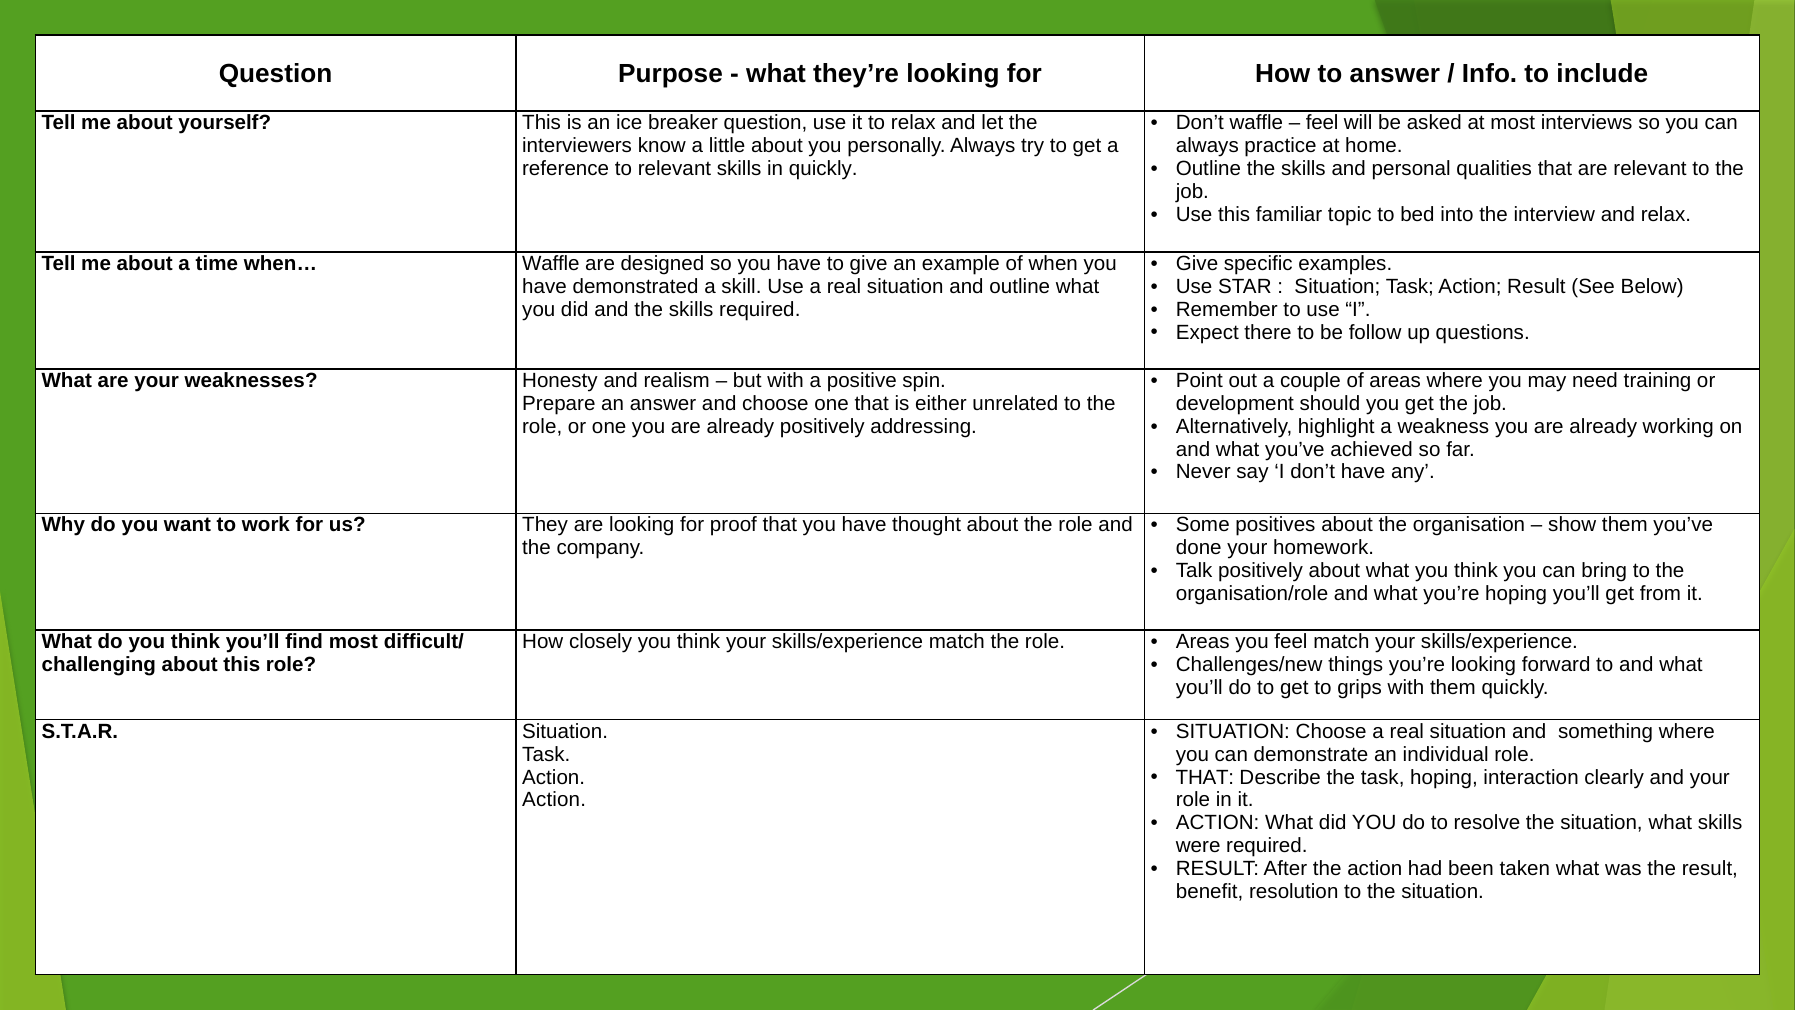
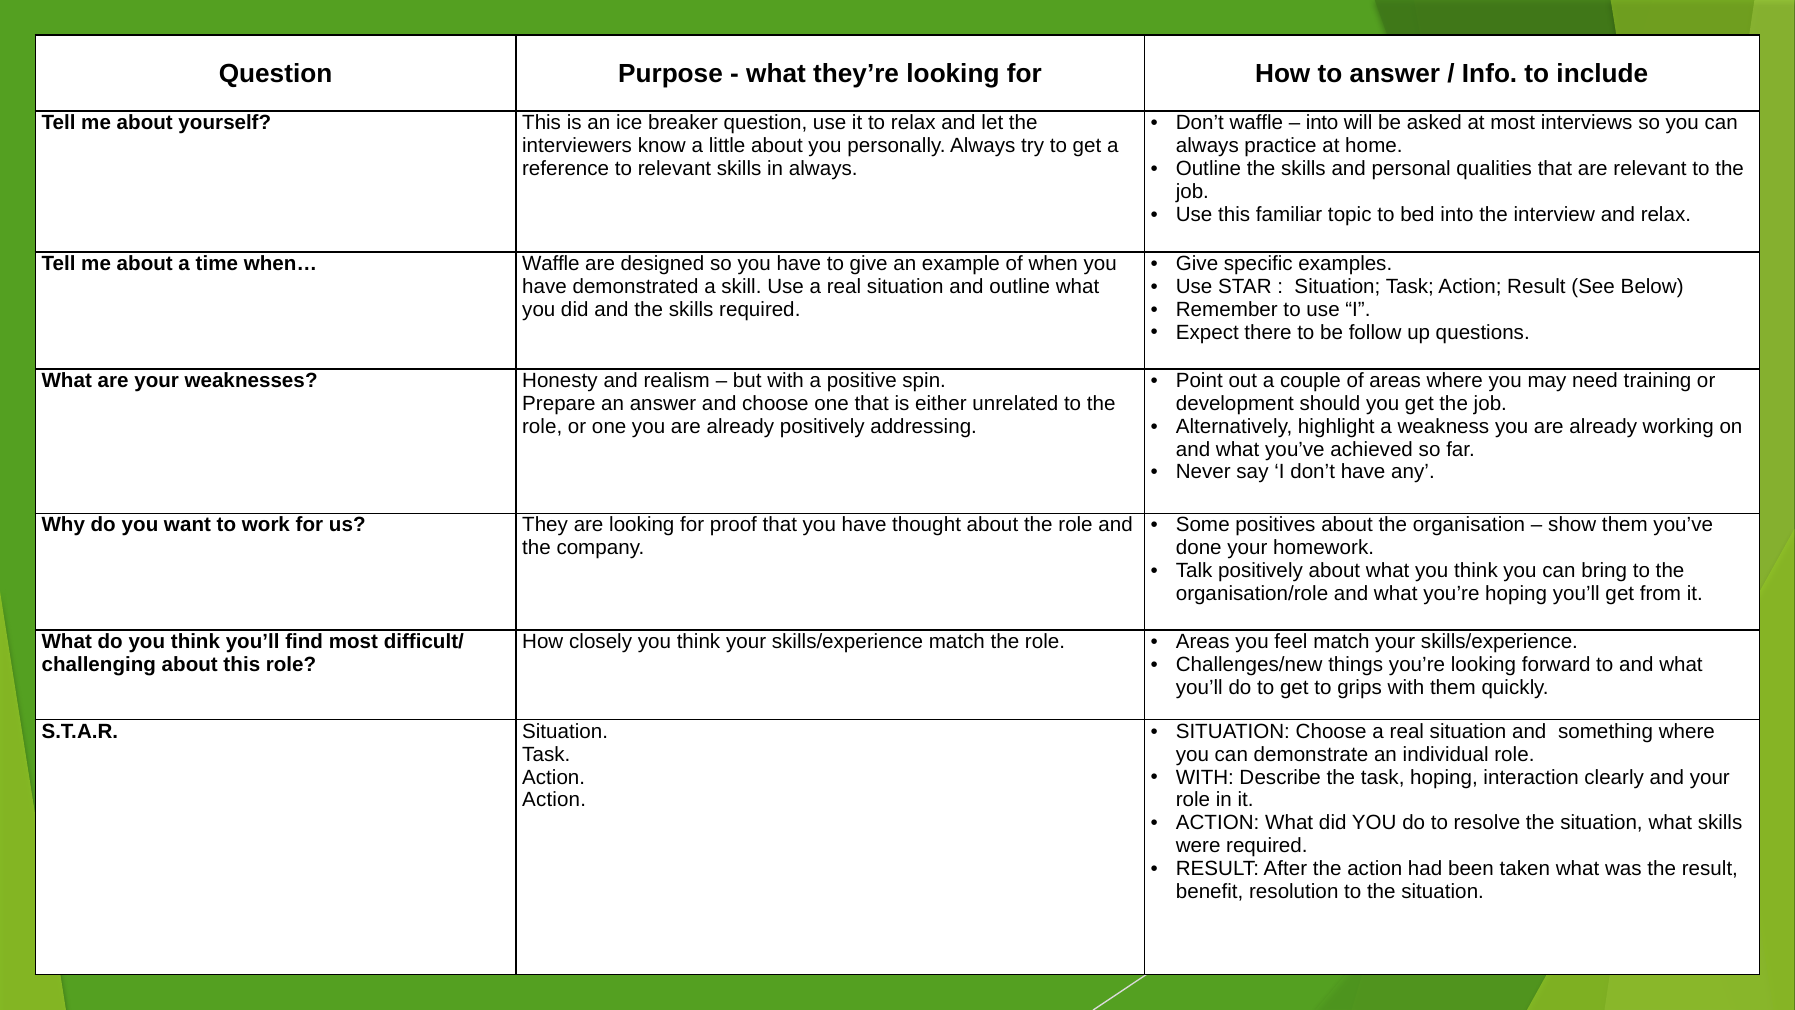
feel at (1322, 123): feel -> into
in quickly: quickly -> always
THAT at (1205, 777): THAT -> WITH
